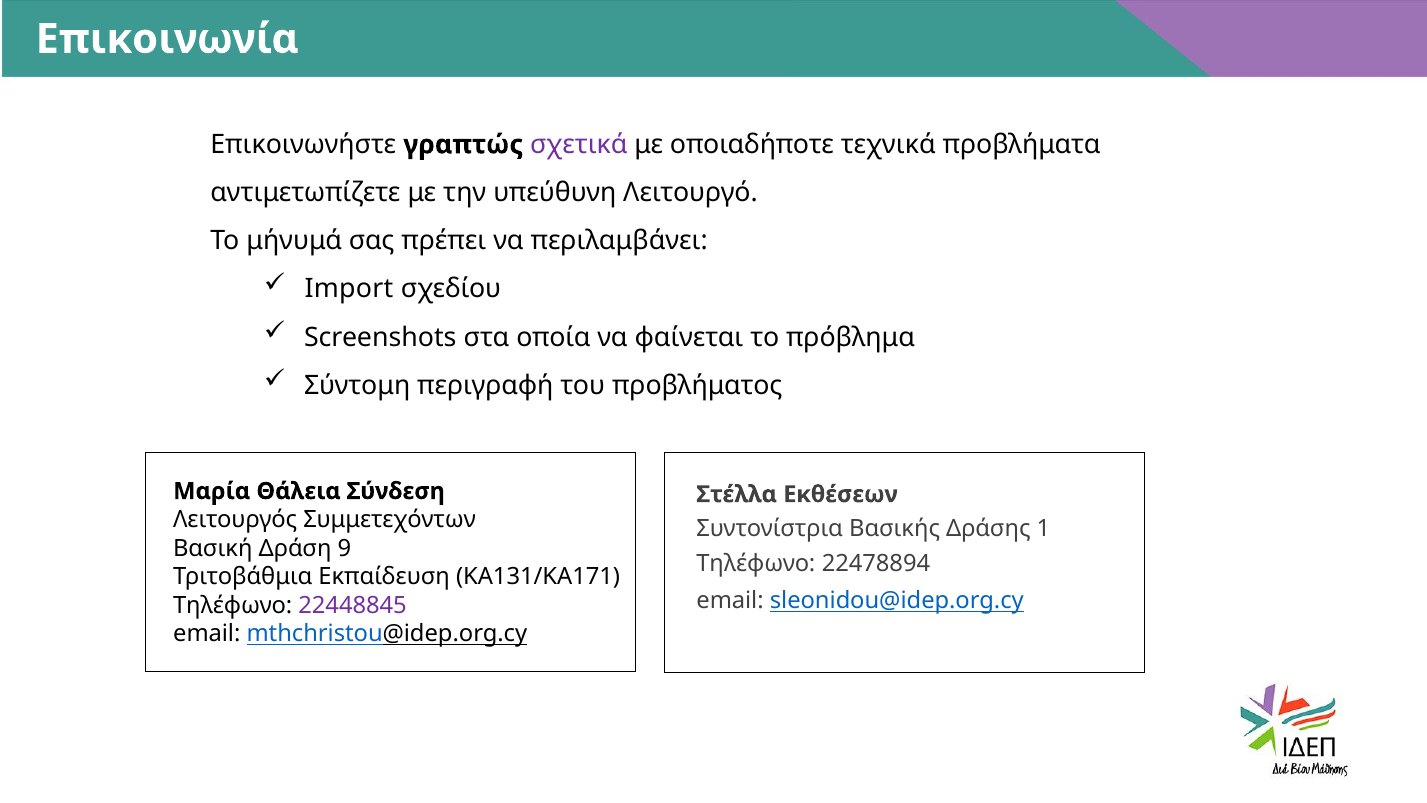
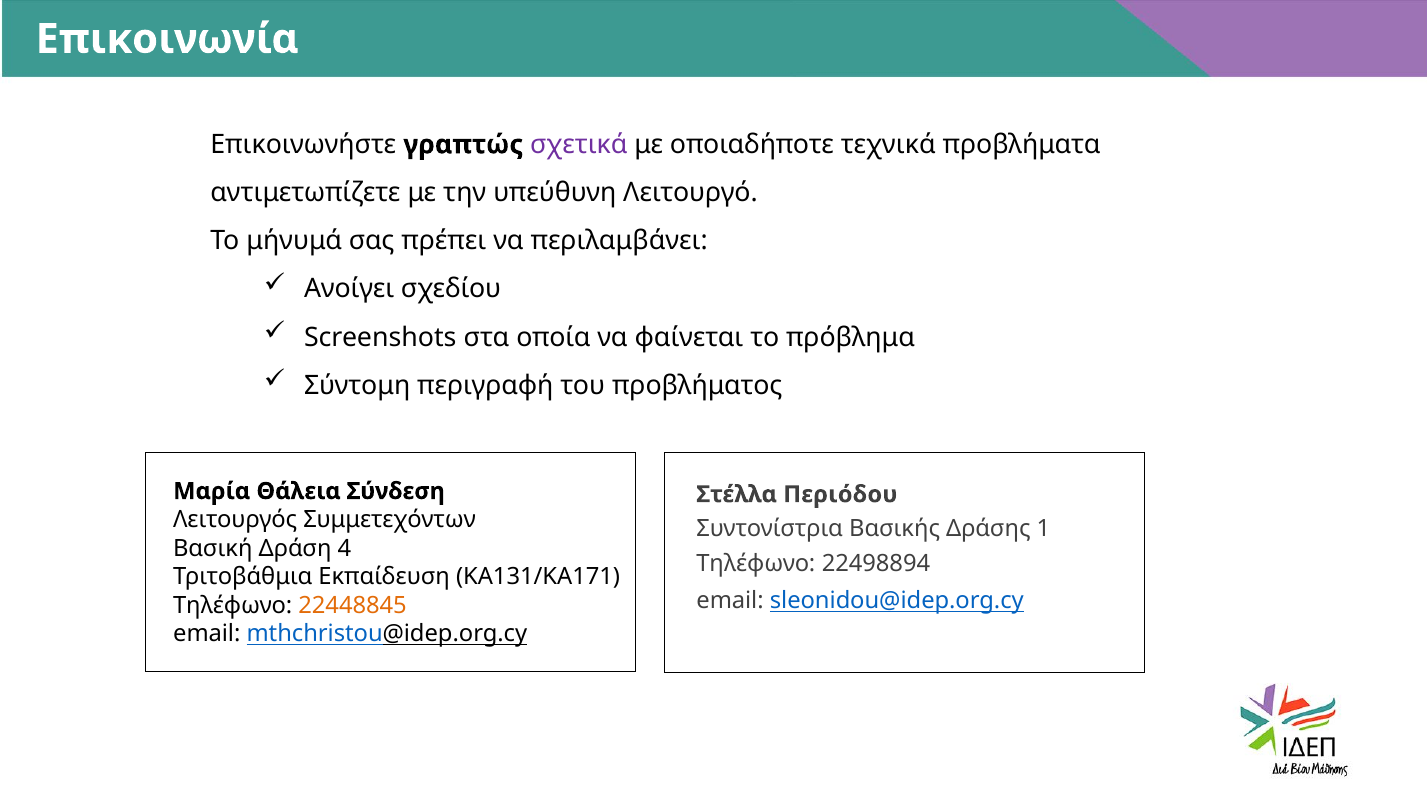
Import: Import -> Ανοίγει
Εκθέσεων: Εκθέσεων -> Περιόδου
9: 9 -> 4
22478894: 22478894 -> 22498894
22448845 colour: purple -> orange
